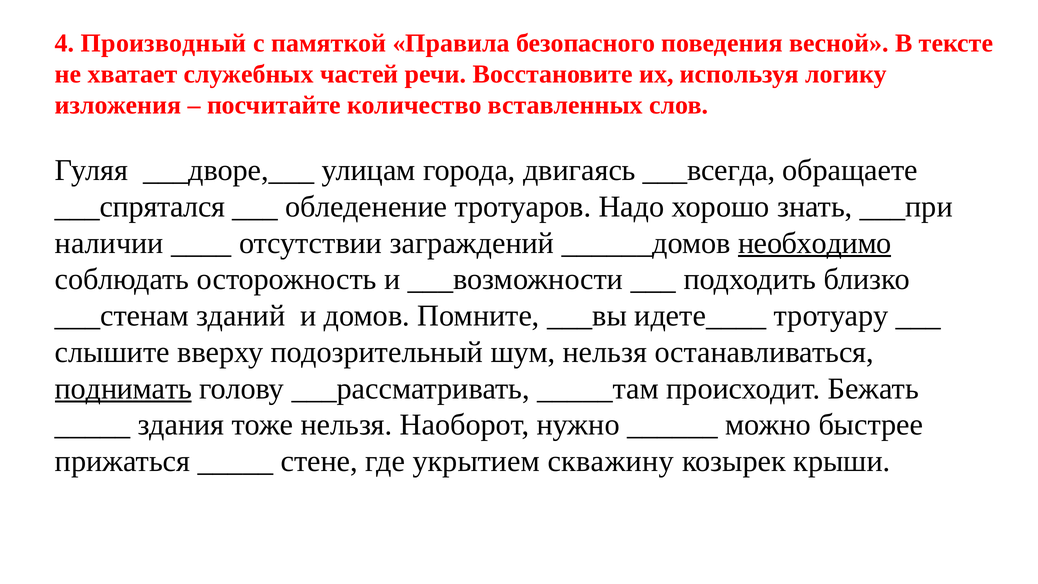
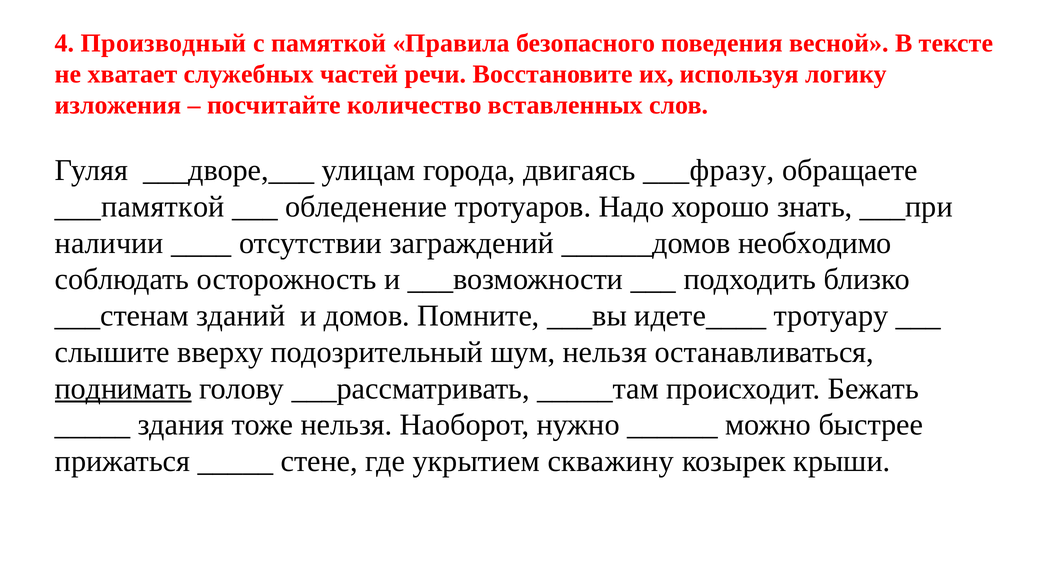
___всегда: ___всегда -> ___фразу
___спрятался: ___спрятался -> ___памяткой
необходимо underline: present -> none
